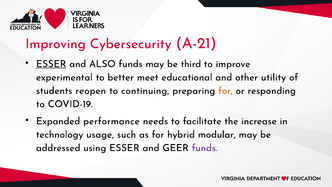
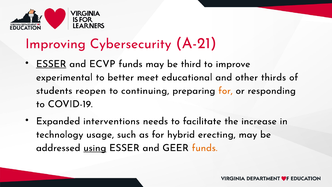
ALSO: ALSO -> ECVP
utility: utility -> thirds
performance: performance -> interventions
modular: modular -> erecting
using underline: none -> present
funds at (205, 148) colour: purple -> orange
